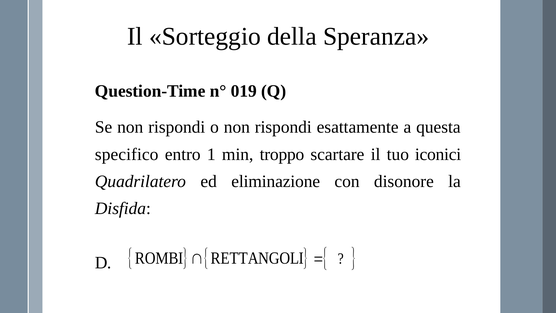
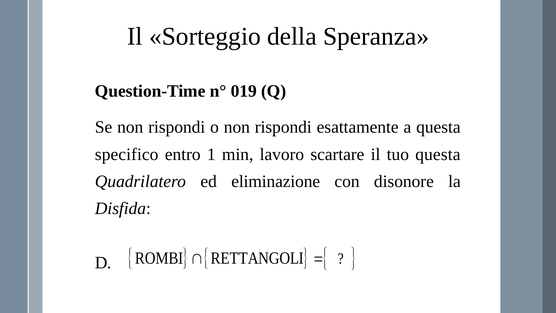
troppo: troppo -> lavoro
tuo iconici: iconici -> questa
